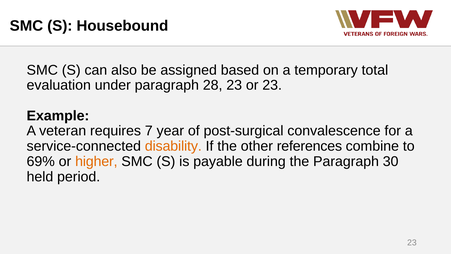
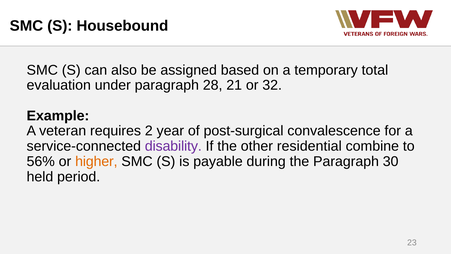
28 23: 23 -> 21
or 23: 23 -> 32
7: 7 -> 2
disability colour: orange -> purple
references: references -> residential
69%: 69% -> 56%
